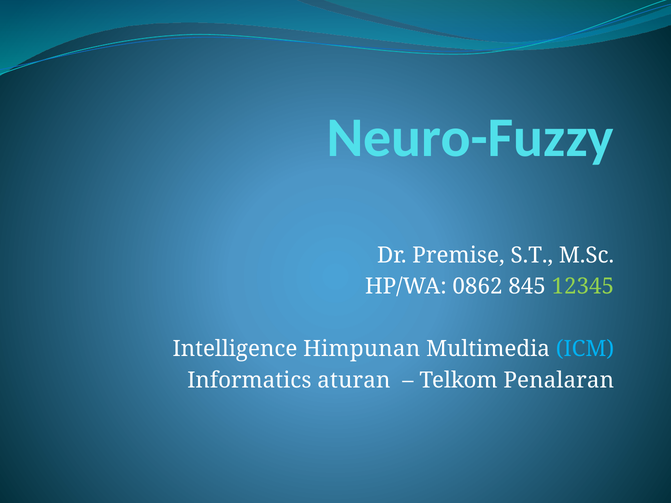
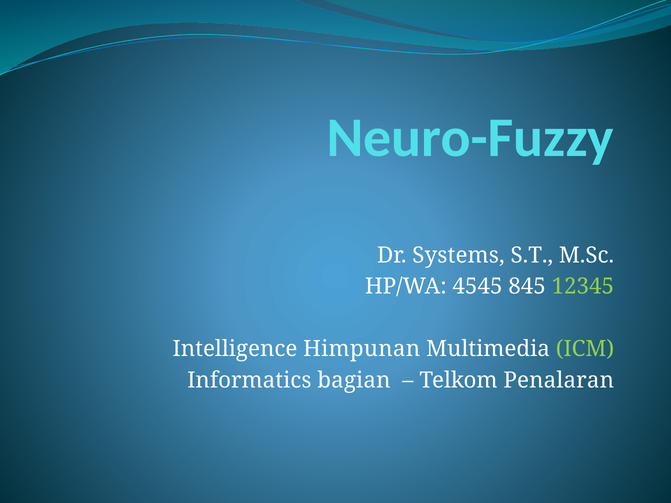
Premise: Premise -> Systems
0862: 0862 -> 4545
ICM colour: light blue -> light green
aturan: aturan -> bagian
